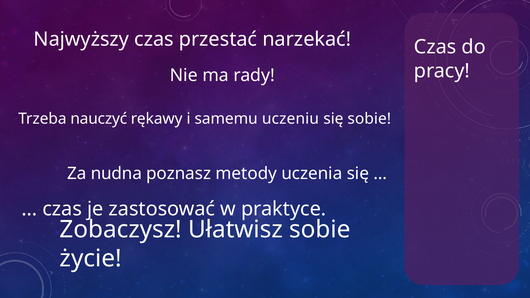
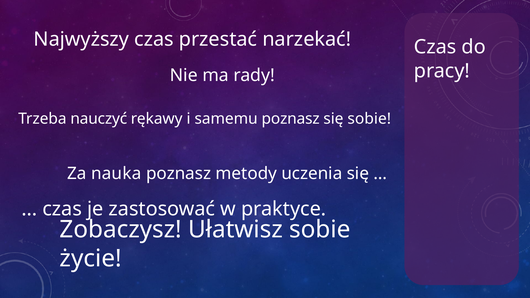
samemu uczeniu: uczeniu -> poznasz
nudna: nudna -> nauka
